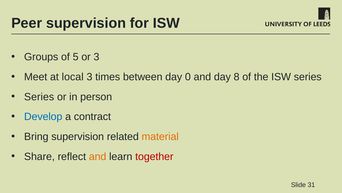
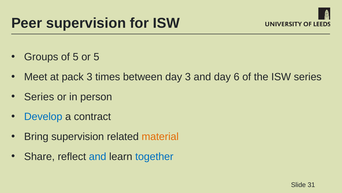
or 3: 3 -> 5
local: local -> pack
day 0: 0 -> 3
8: 8 -> 6
and at (98, 156) colour: orange -> blue
together colour: red -> blue
